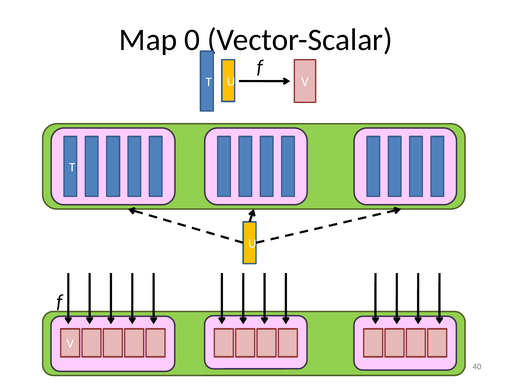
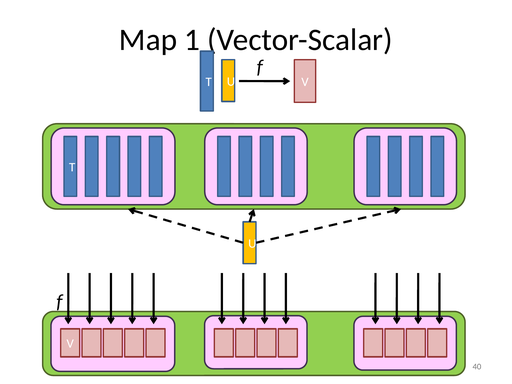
0: 0 -> 1
